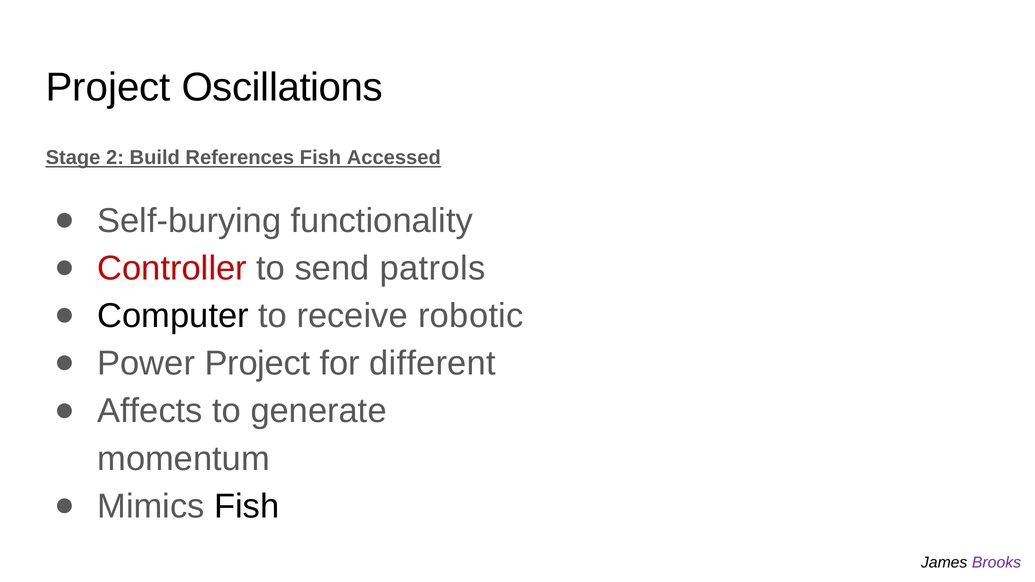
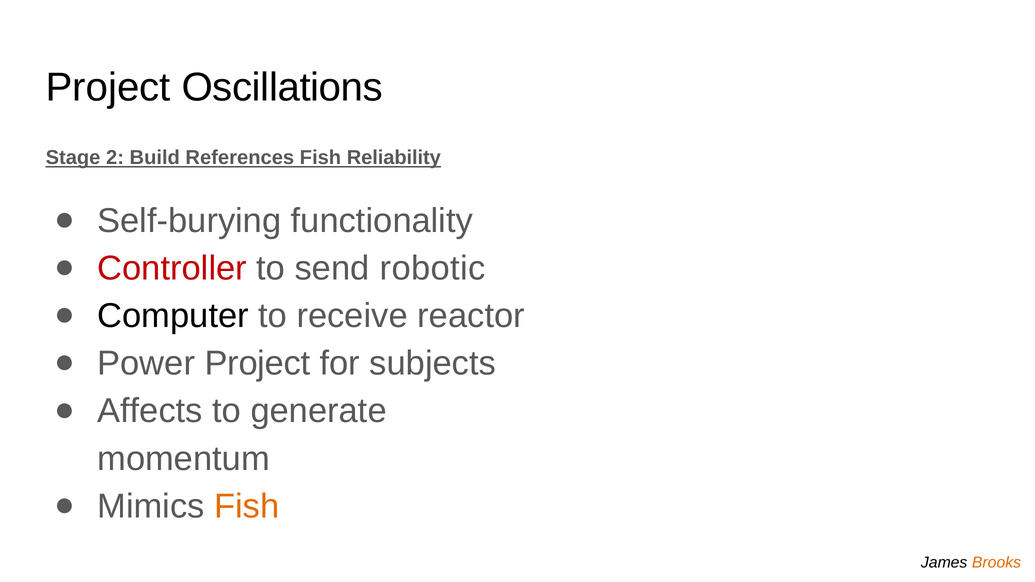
Accessed: Accessed -> Reliability
patrols: patrols -> robotic
robotic: robotic -> reactor
different: different -> subjects
Fish at (247, 506) colour: black -> orange
Brooks colour: purple -> orange
